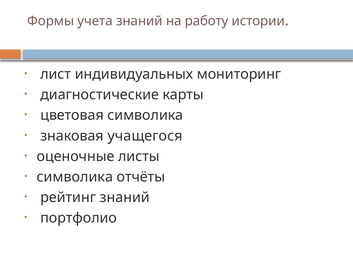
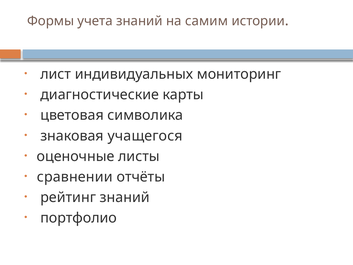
работу: работу -> самим
символика at (75, 177): символика -> сравнении
